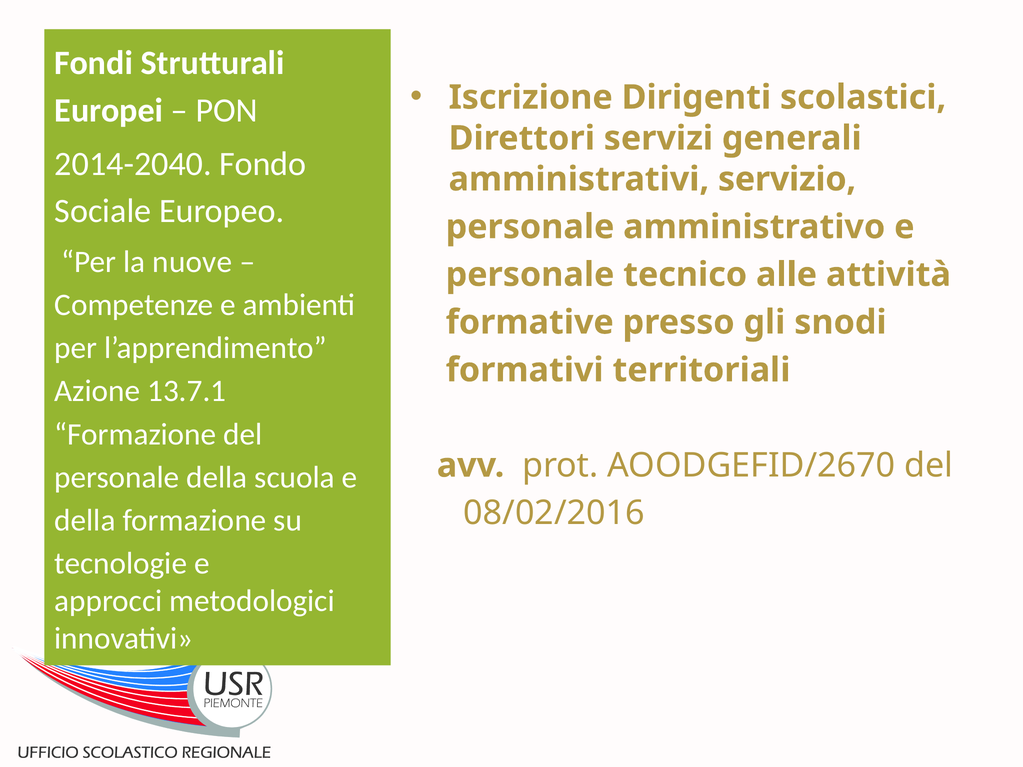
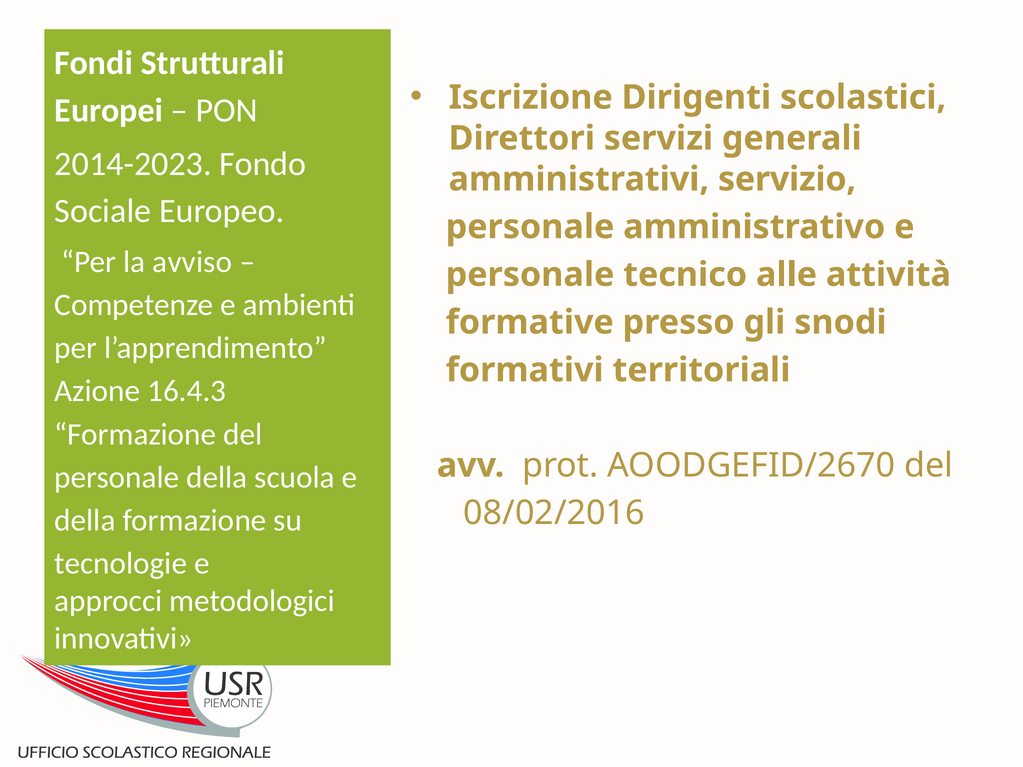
2014-2040: 2014-2040 -> 2014-2023
nuove: nuove -> avviso
13.7.1: 13.7.1 -> 16.4.3
